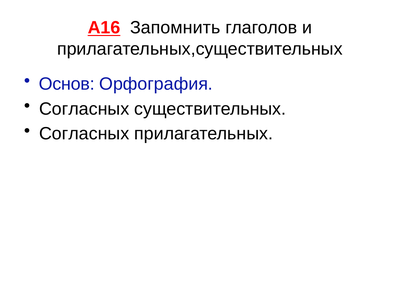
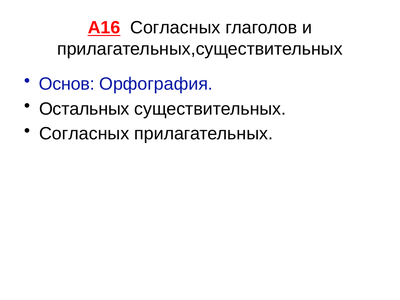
А16 Запомнить: Запомнить -> Согласных
Согласных at (84, 109): Согласных -> Остальных
